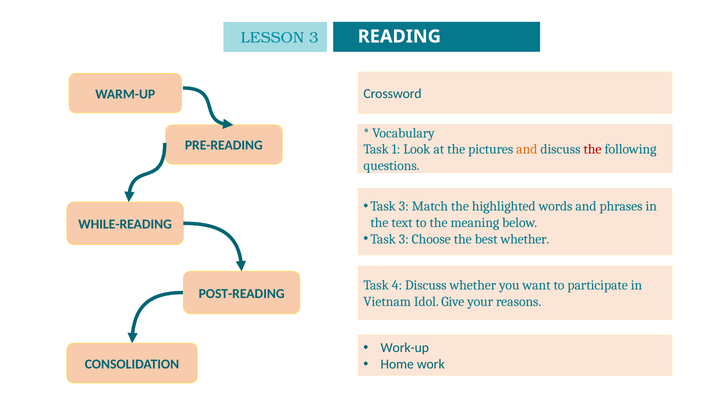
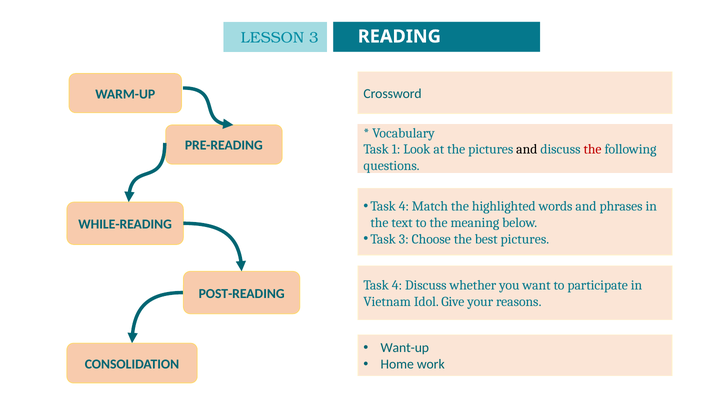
and at (527, 149) colour: orange -> black
3 at (404, 206): 3 -> 4
best whether: whether -> pictures
Work-up: Work-up -> Want-up
